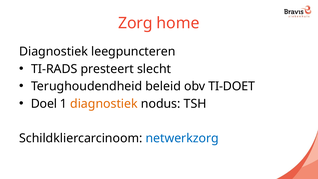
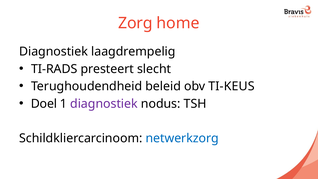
leegpuncteren: leegpuncteren -> laagdrempelig
TI-DOET: TI-DOET -> TI-KEUS
diagnostiek at (104, 104) colour: orange -> purple
